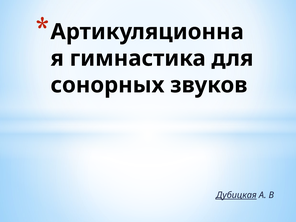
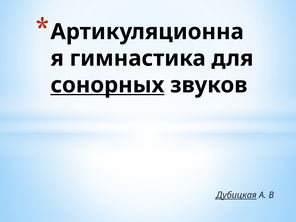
сонорных underline: none -> present
